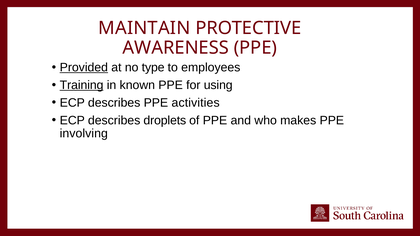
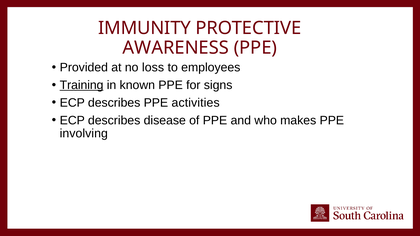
MAINTAIN: MAINTAIN -> IMMUNITY
Provided underline: present -> none
type: type -> loss
using: using -> signs
droplets: droplets -> disease
